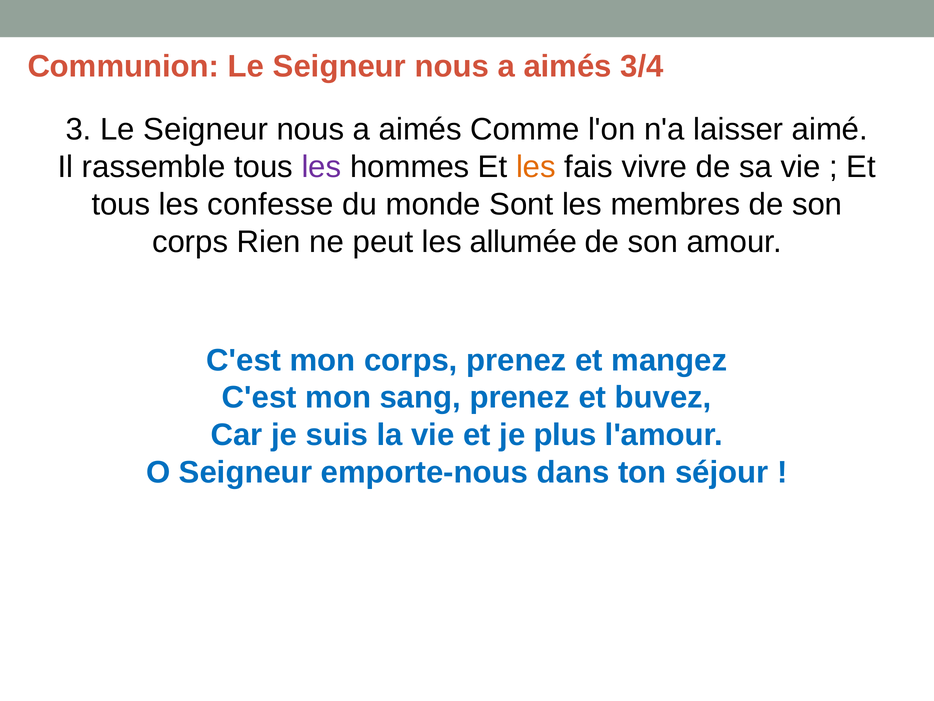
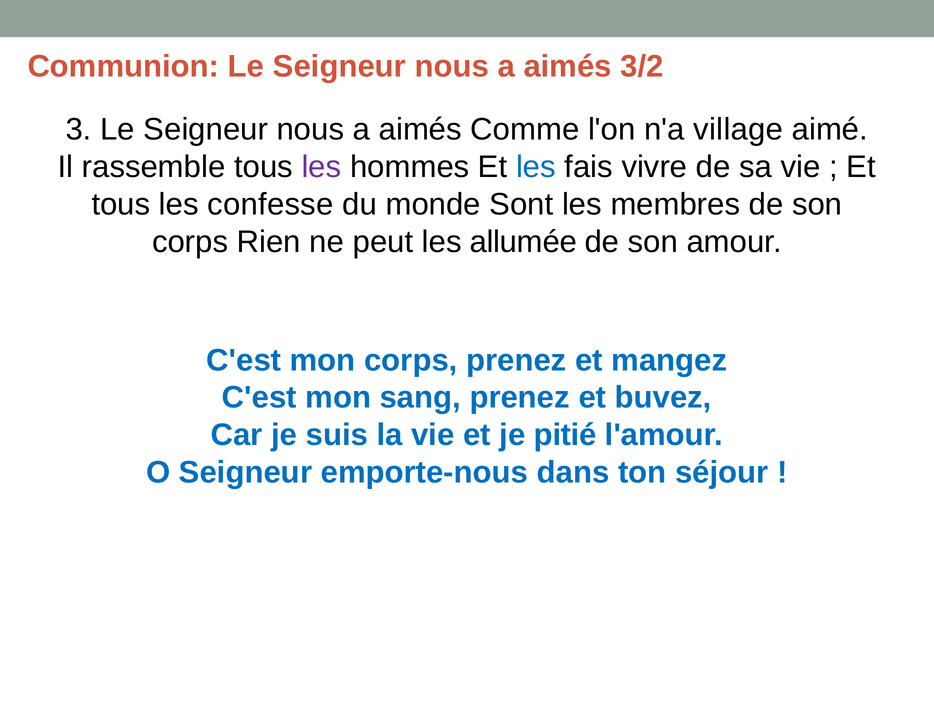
3/4: 3/4 -> 3/2
laisser: laisser -> village
les at (536, 167) colour: orange -> blue
plus: plus -> pitié
